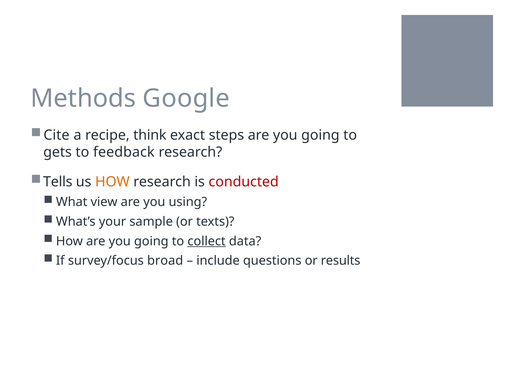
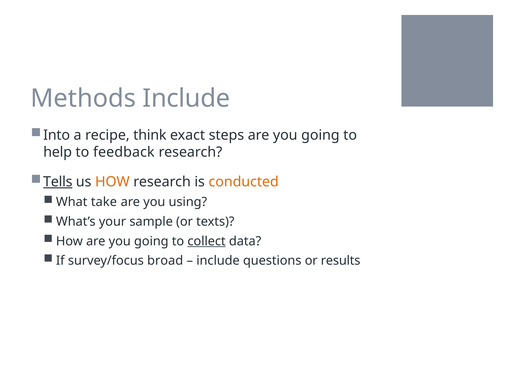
Methods Google: Google -> Include
Cite: Cite -> Into
gets: gets -> help
Tells underline: none -> present
conducted colour: red -> orange
view: view -> take
